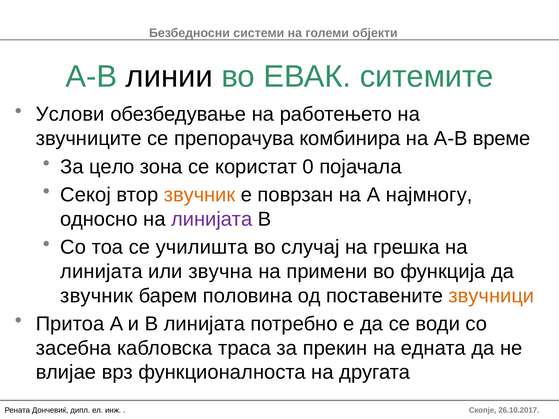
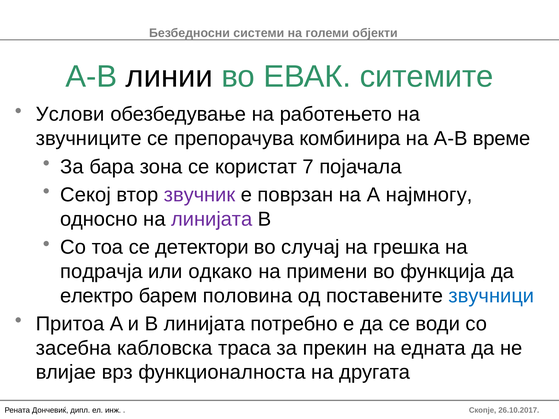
цело: цело -> бара
0: 0 -> 7
звучник at (200, 195) colour: orange -> purple
училишта: училишта -> детектори
линијата at (101, 272): линијата -> подрачја
звучна: звучна -> одкако
звучник at (97, 296): звучник -> електро
звучници colour: orange -> blue
